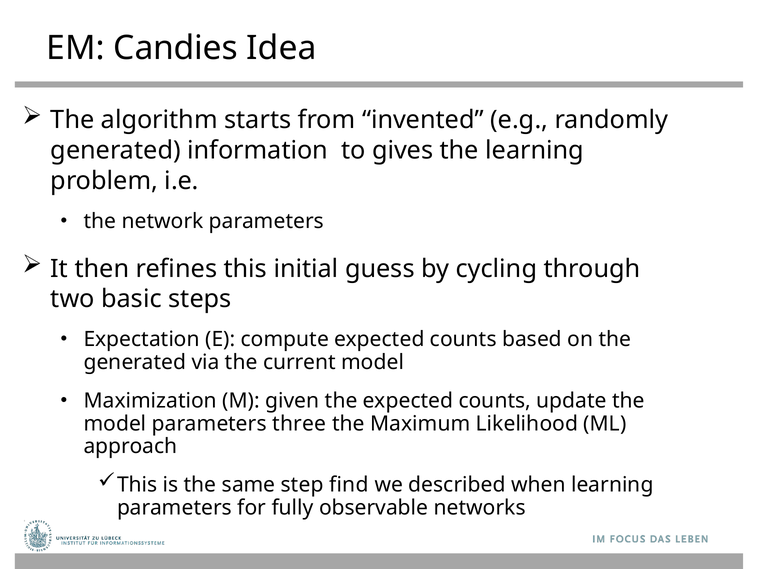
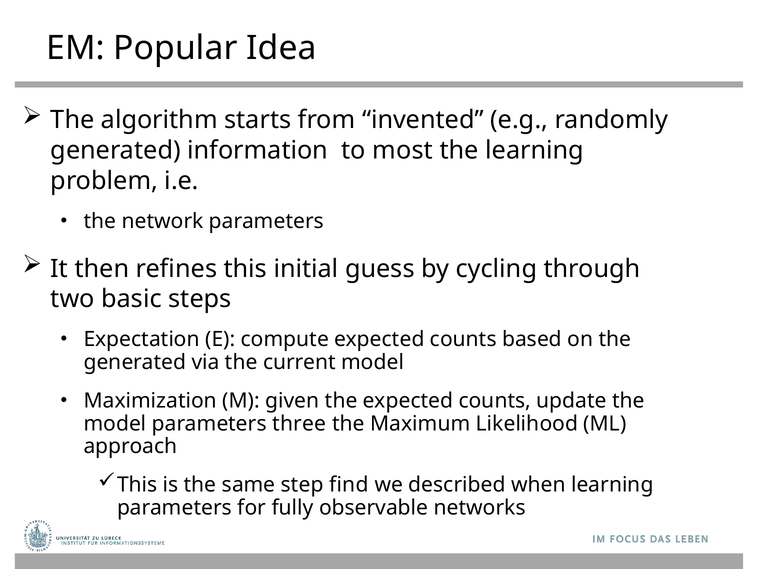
Candies: Candies -> Popular
gives: gives -> most
